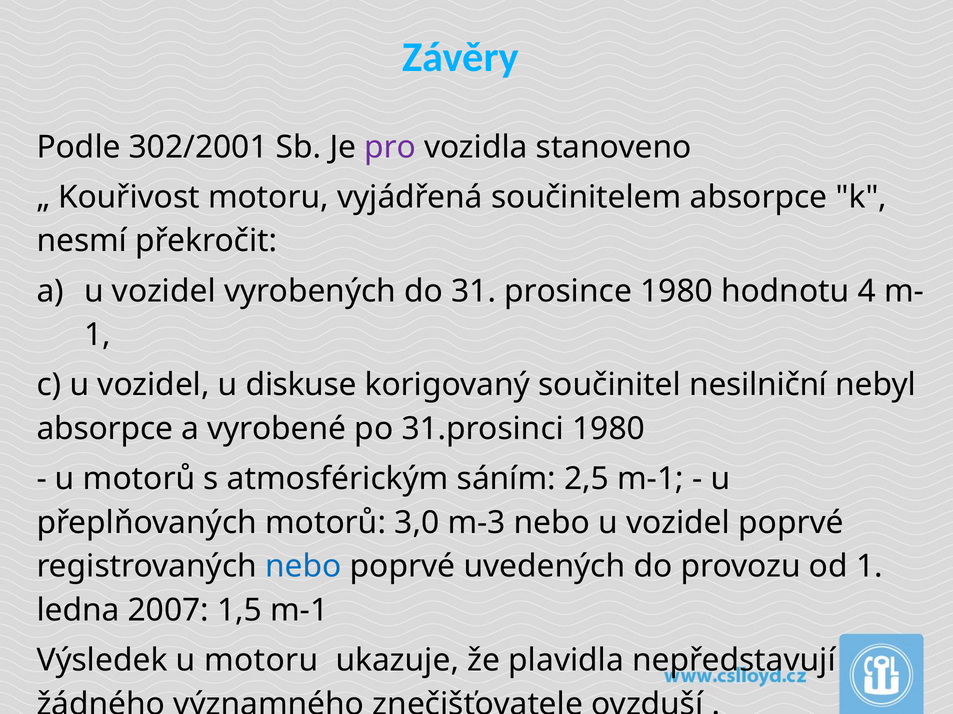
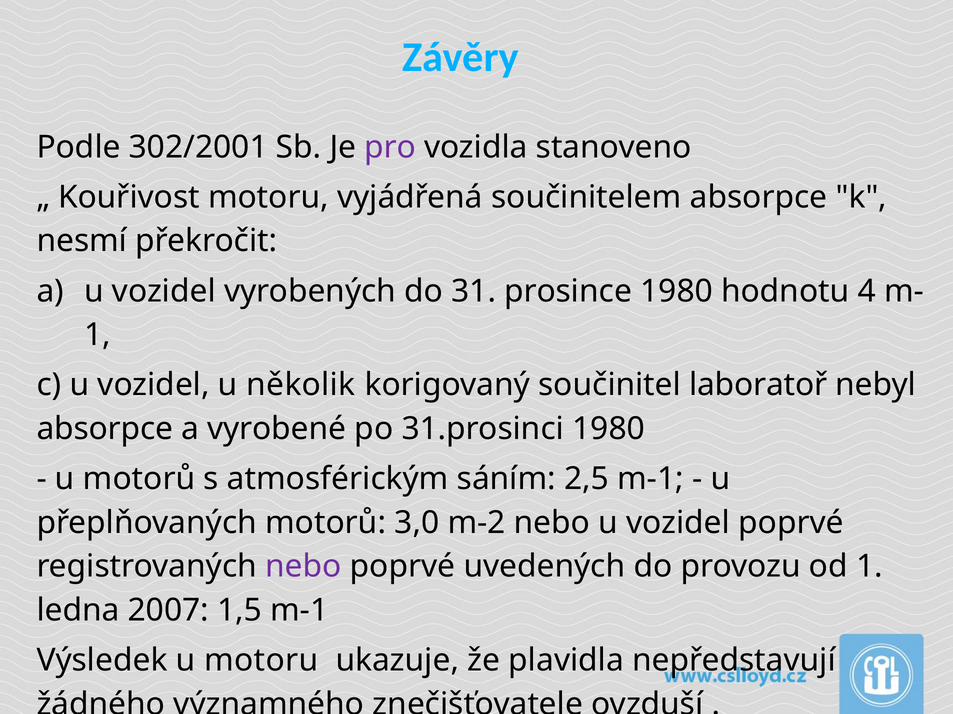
diskuse: diskuse -> několik
nesilniční: nesilniční -> laboratoř
m-3: m-3 -> m-2
nebo at (303, 567) colour: blue -> purple
